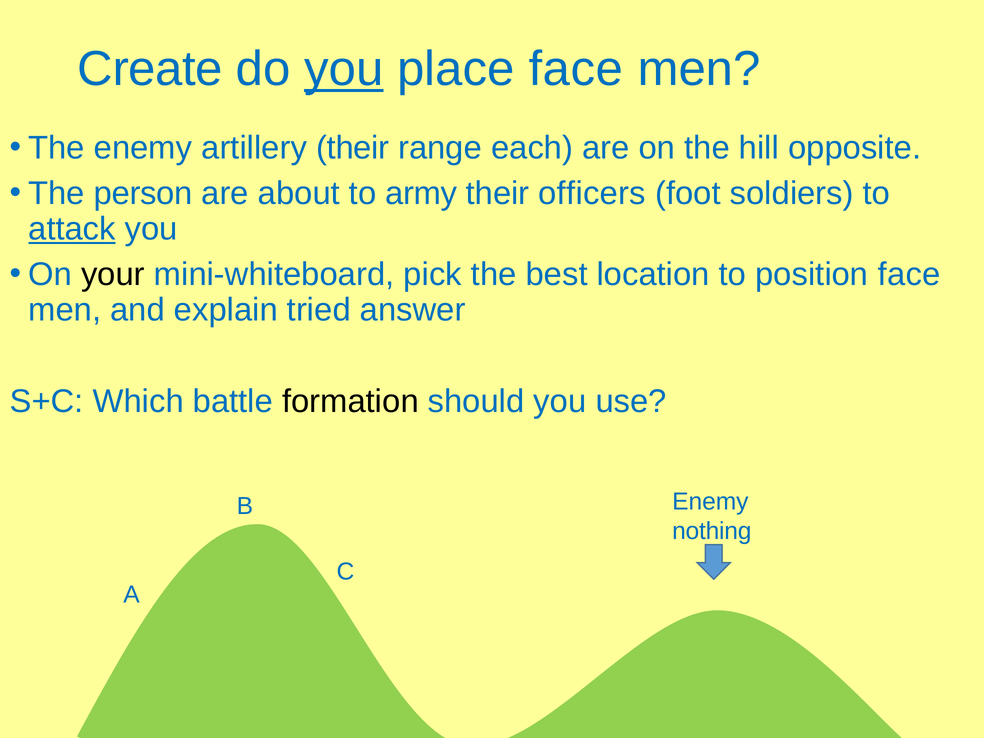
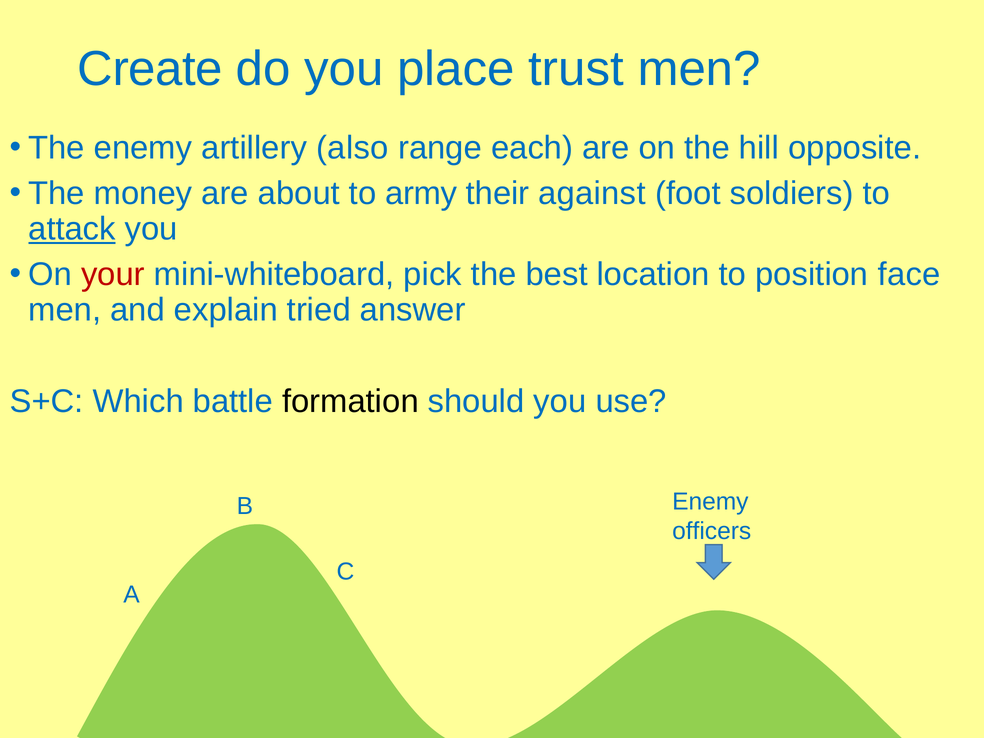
you at (344, 69) underline: present -> none
place face: face -> trust
artillery their: their -> also
person: person -> money
officers: officers -> against
your colour: black -> red
nothing: nothing -> officers
